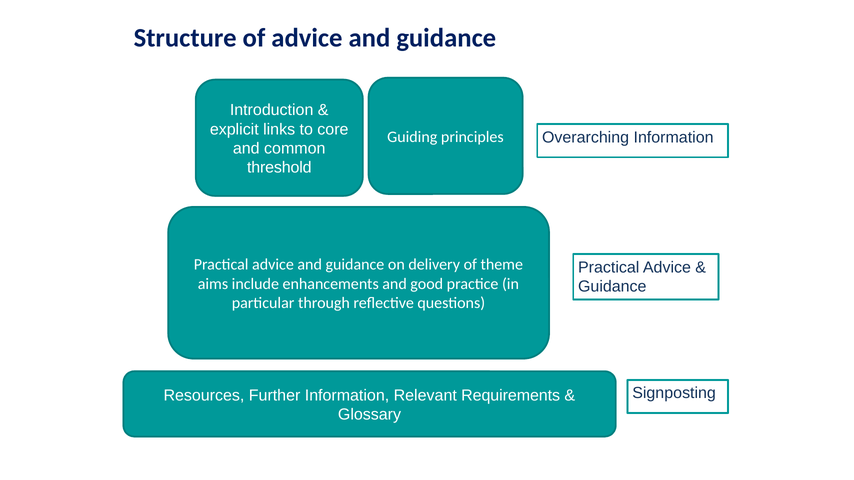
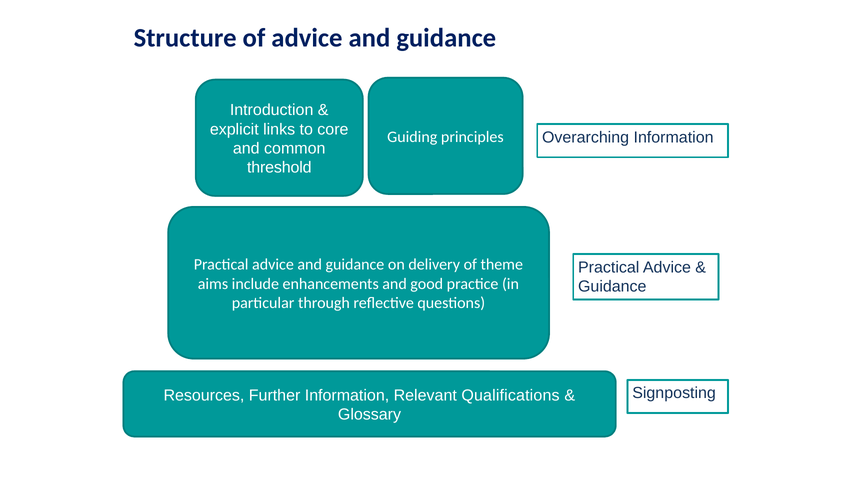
Requirements: Requirements -> Qualifications
